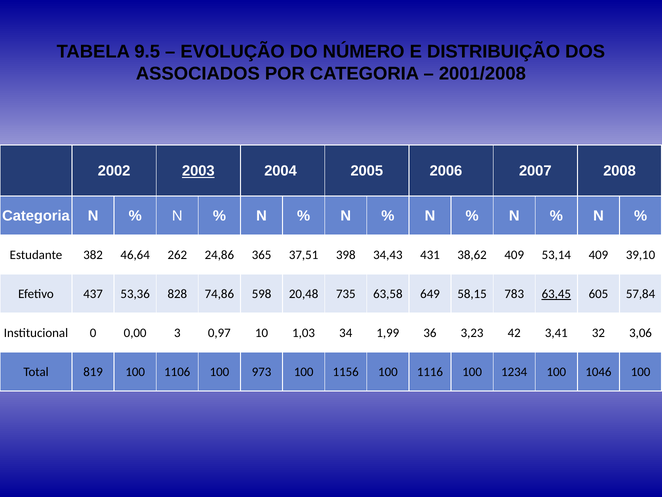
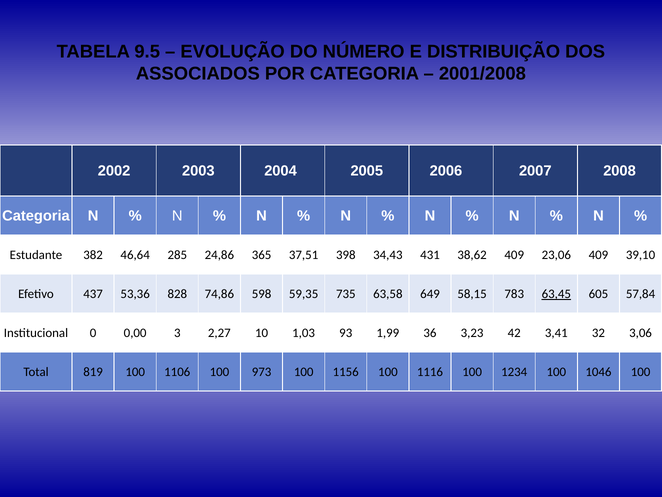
2003 underline: present -> none
262: 262 -> 285
53,14: 53,14 -> 23,06
20,48: 20,48 -> 59,35
0,97: 0,97 -> 2,27
34: 34 -> 93
